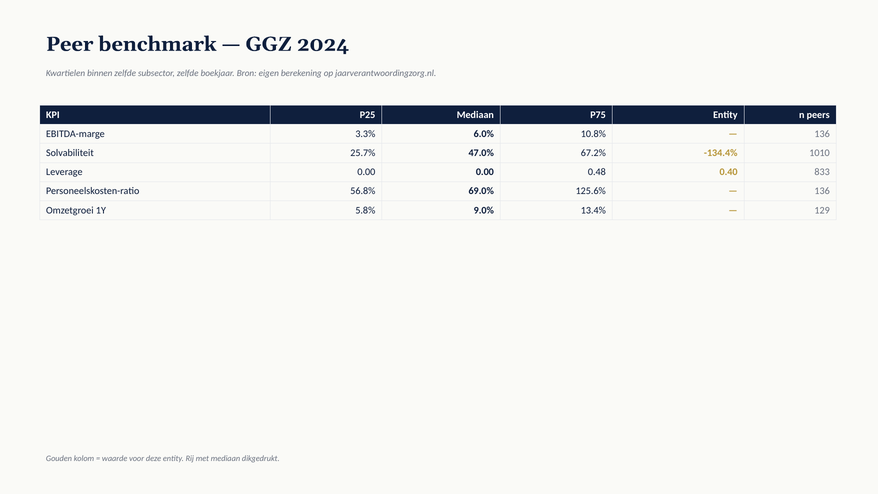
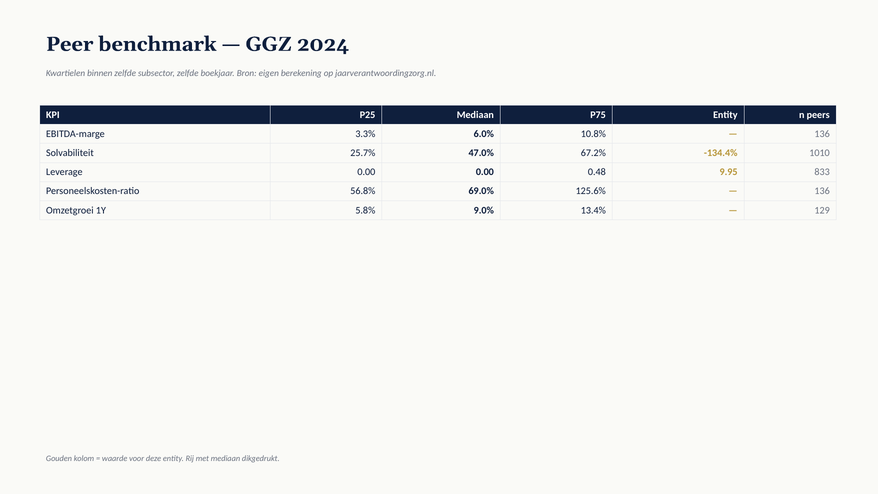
0.40: 0.40 -> 9.95
